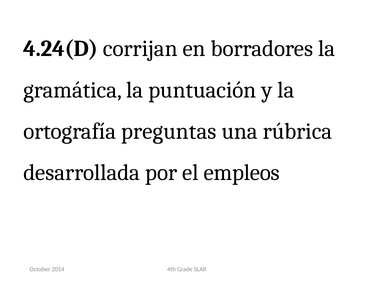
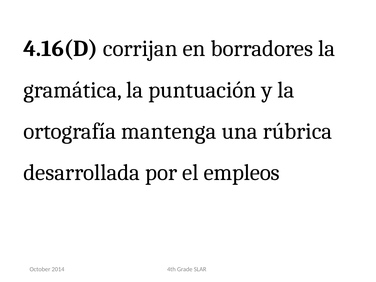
4.24(D: 4.24(D -> 4.16(D
preguntas: preguntas -> mantenga
